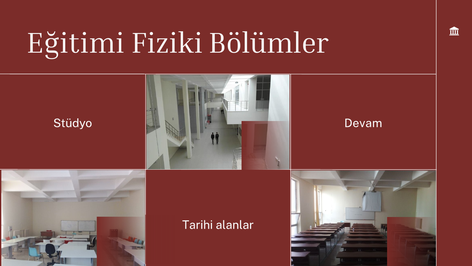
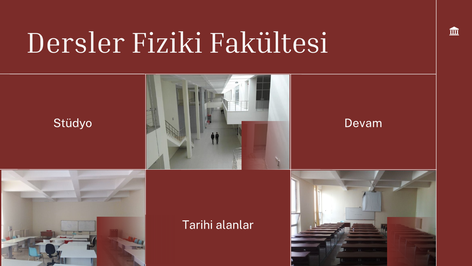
Eğitimi: Eğitimi -> Dersler
Bölümler: Bölümler -> Fakültesi
